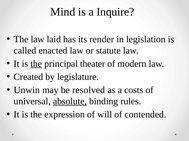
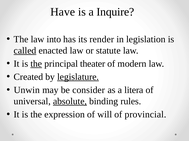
Mind: Mind -> Have
laid: laid -> into
called underline: none -> present
legislature underline: none -> present
resolved: resolved -> consider
costs: costs -> litera
contended: contended -> provincial
